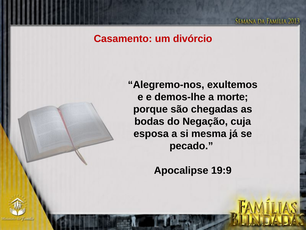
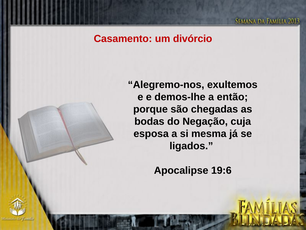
morte: morte -> então
pecado: pecado -> ligados
19:9: 19:9 -> 19:6
